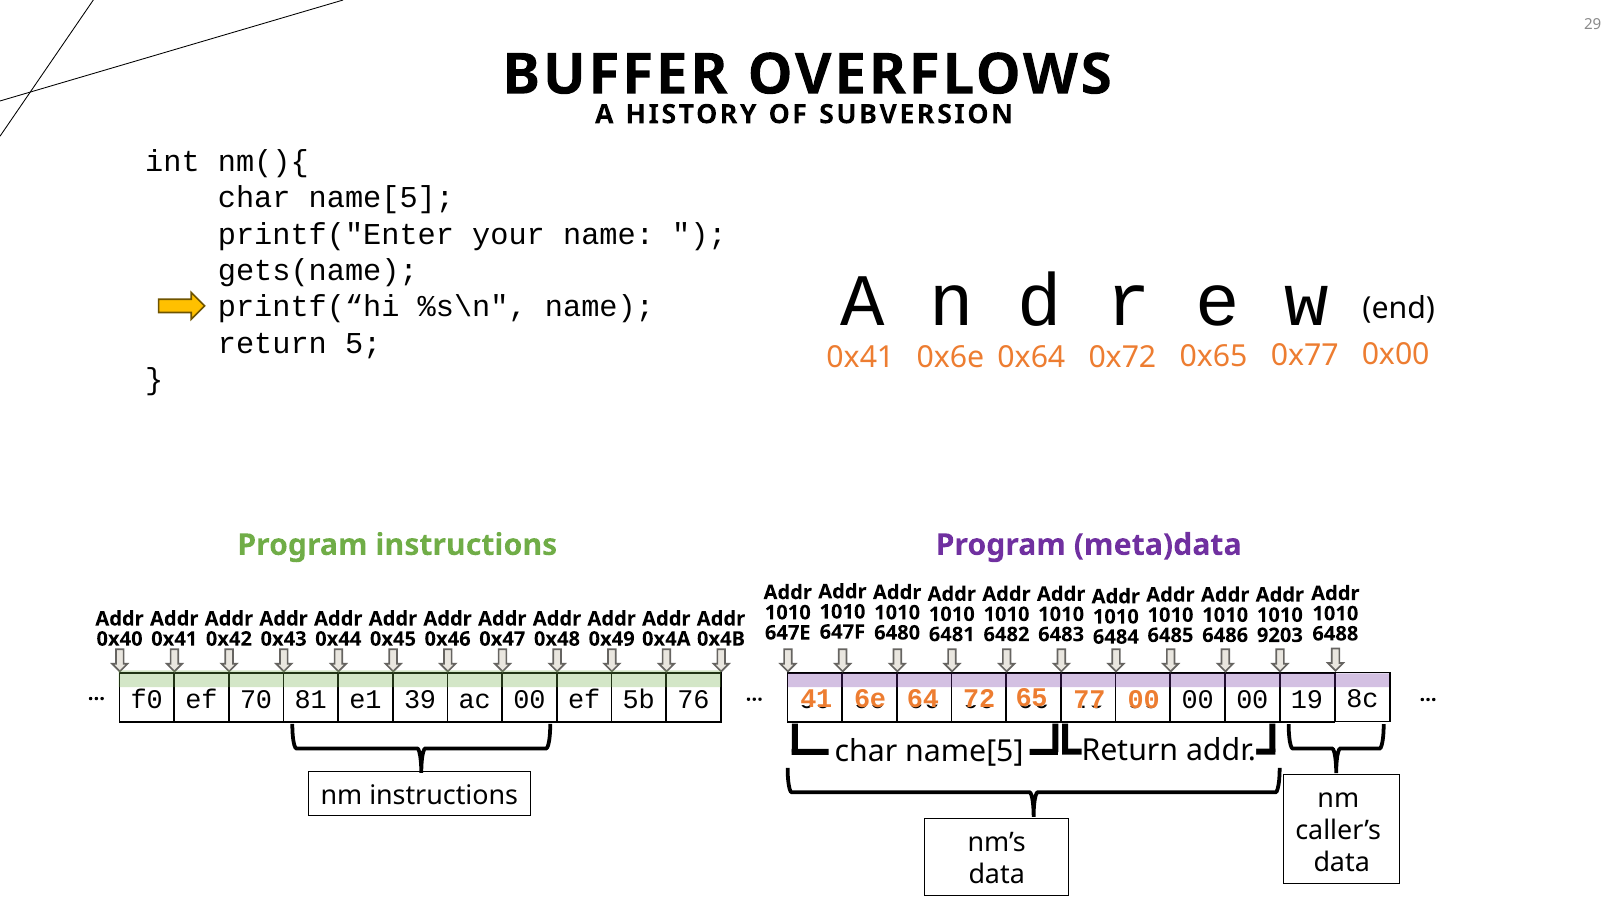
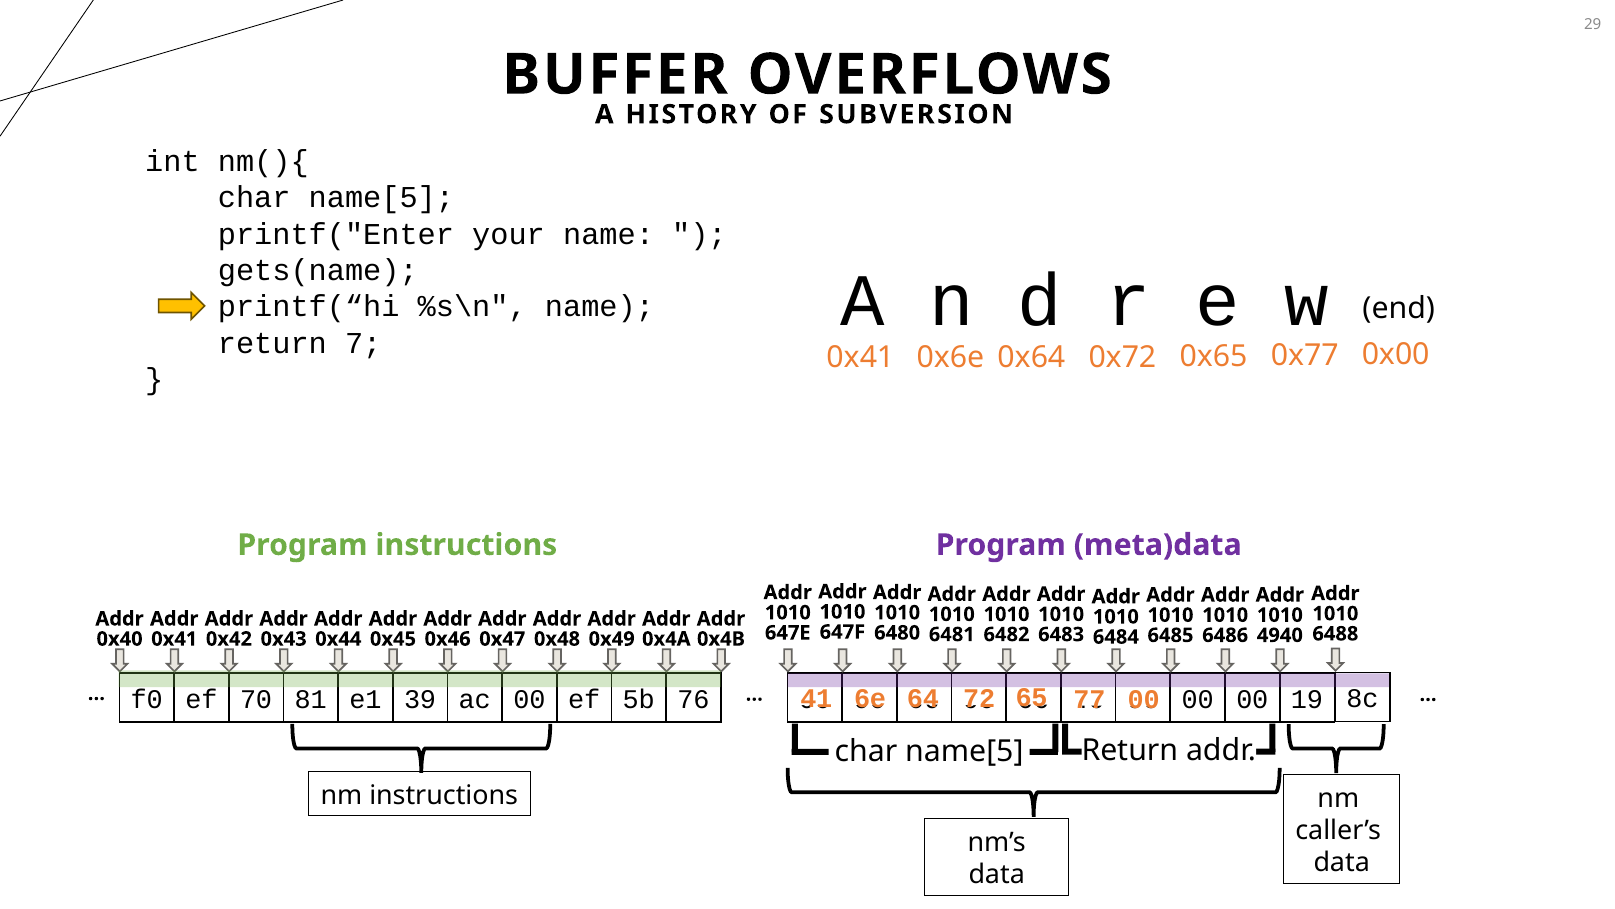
5: 5 -> 7
9203: 9203 -> 4940
